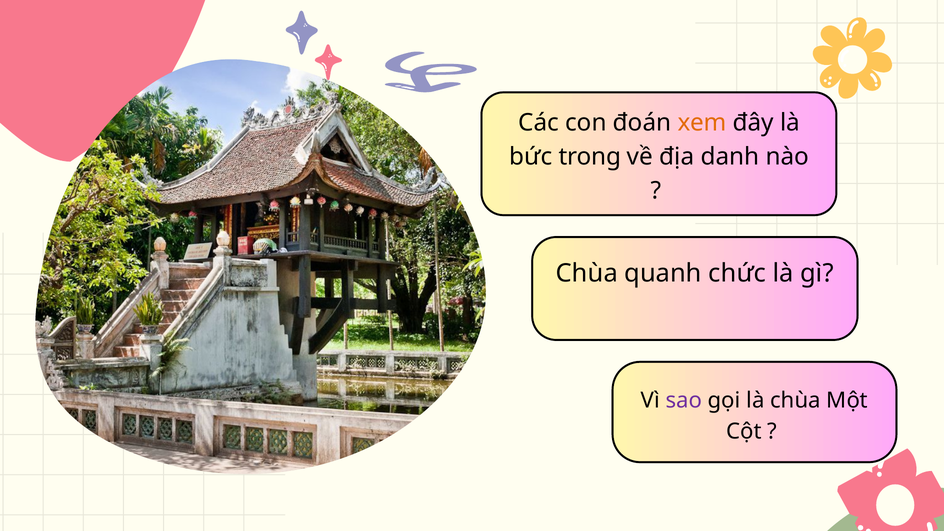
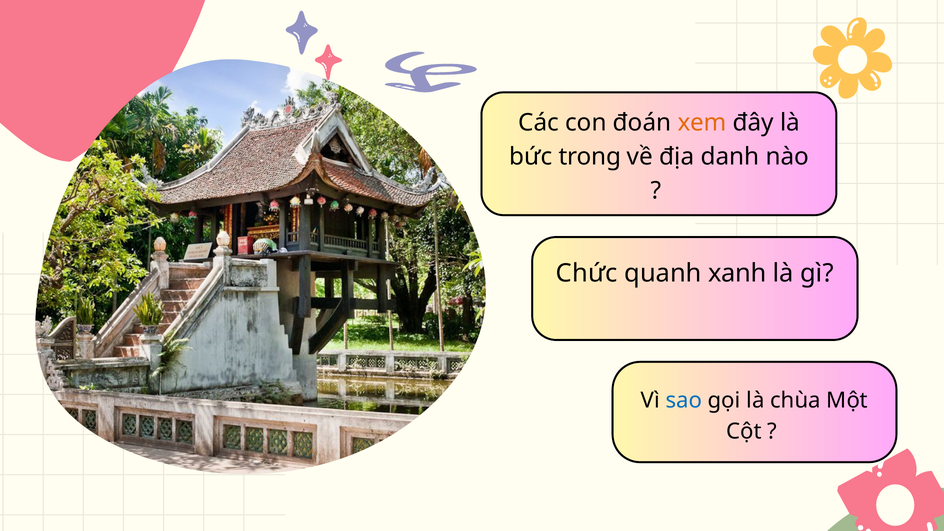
Chùa at (587, 273): Chùa -> Chức
chức: chức -> xanh
sao colour: purple -> blue
